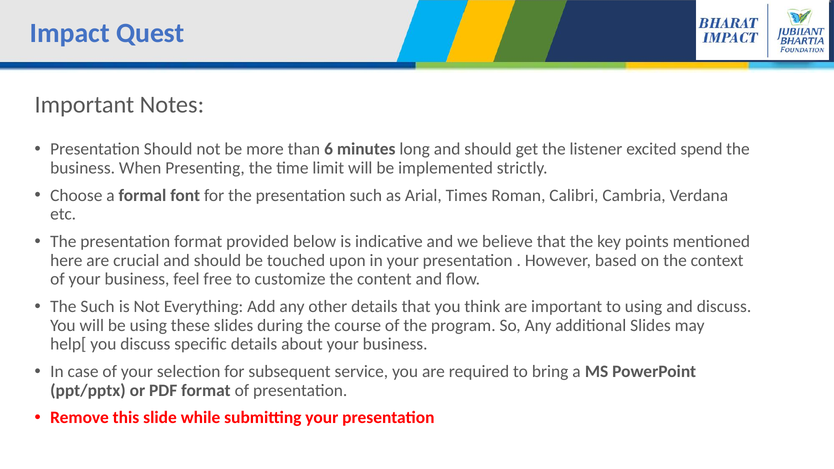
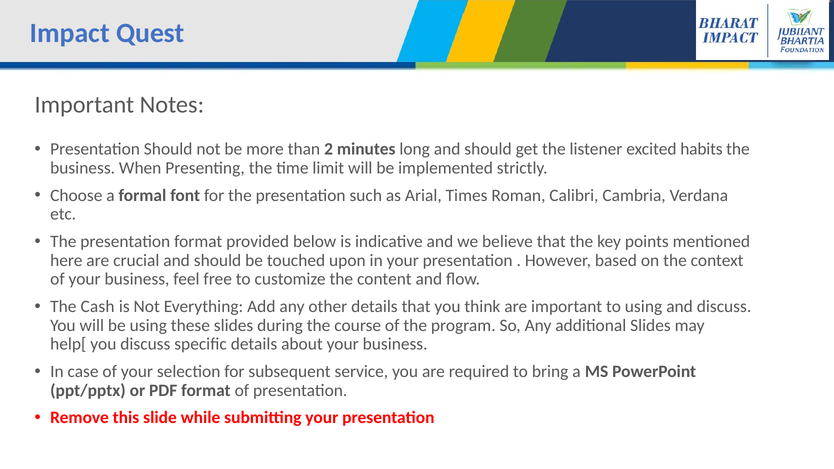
6: 6 -> 2
spend: spend -> habits
The Such: Such -> Cash
